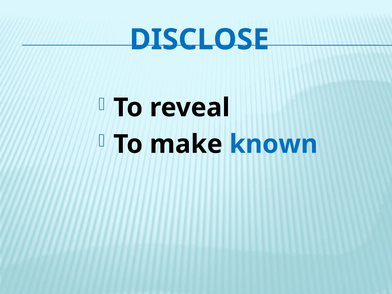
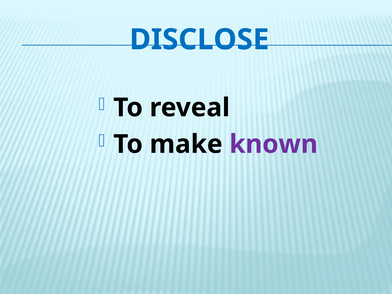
known colour: blue -> purple
